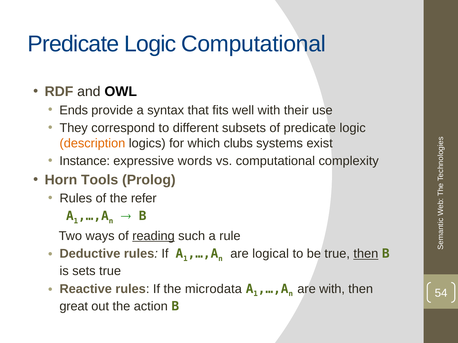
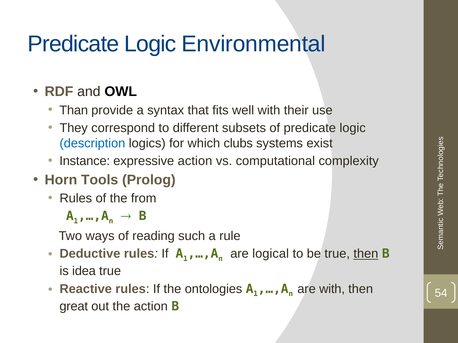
Logic Computational: Computational -> Environmental
Ends: Ends -> Than
description colour: orange -> blue
expressive words: words -> action
refer: refer -> from
reading underline: present -> none
sets: sets -> idea
microdata: microdata -> ontologies
